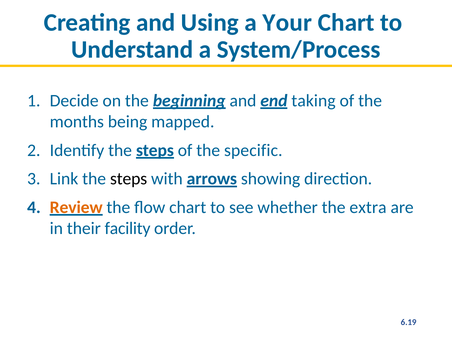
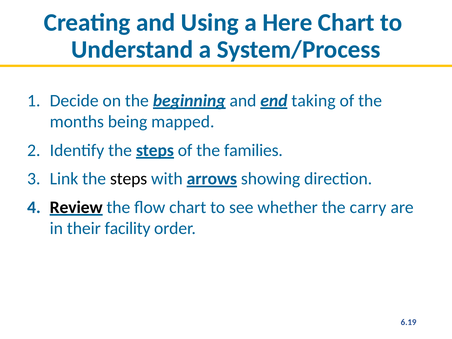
Your: Your -> Here
specific: specific -> families
Review colour: orange -> black
extra: extra -> carry
